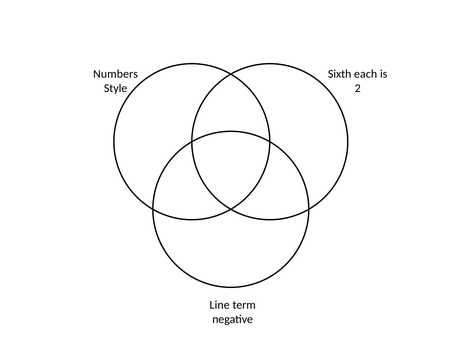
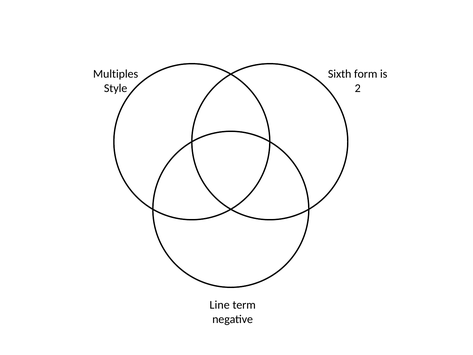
Numbers: Numbers -> Multiples
each: each -> form
